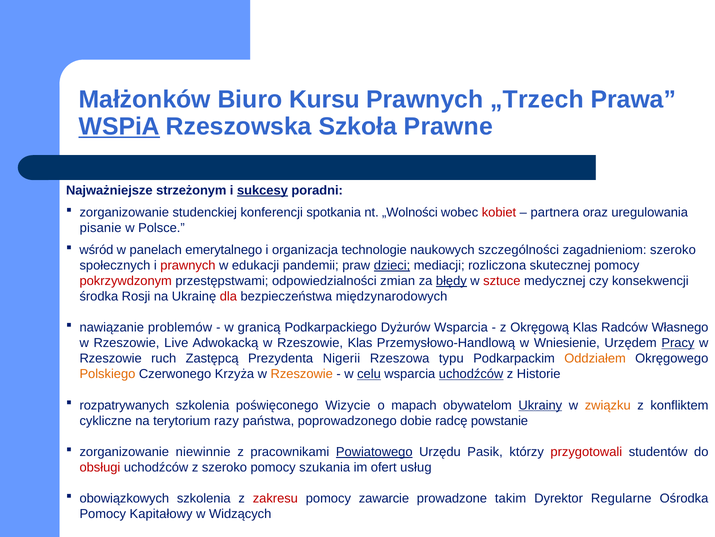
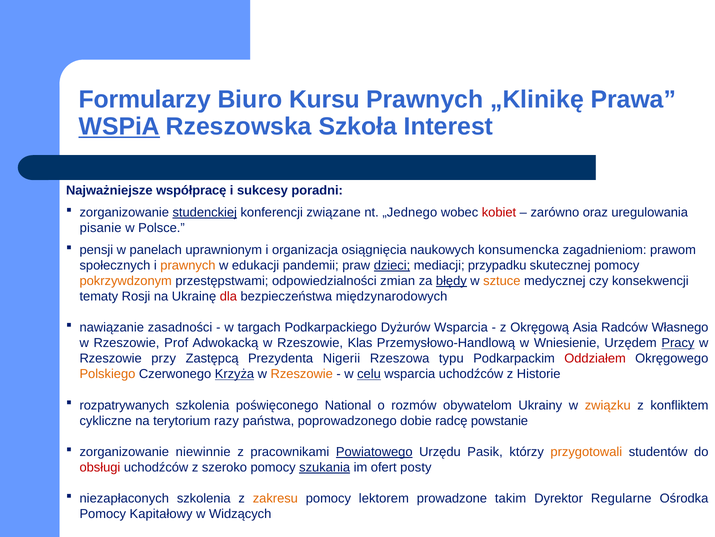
Małżonków: Małżonków -> Formularzy
„Trzech: „Trzech -> „Klinikę
Prawne: Prawne -> Interest
strzeżonym: strzeżonym -> współpracę
sukcesy underline: present -> none
studenckiej underline: none -> present
spotkania: spotkania -> związane
„Wolności: „Wolności -> „Jednego
partnera: partnera -> zarówno
wśród: wśród -> pensji
emerytalnego: emerytalnego -> uprawnionym
technologie: technologie -> osiągnięcia
szczególności: szczególności -> konsumencka
zagadnieniom szeroko: szeroko -> prawom
prawnych at (188, 265) colour: red -> orange
rozliczona: rozliczona -> przypadku
pokrzywdzonym colour: red -> orange
sztuce colour: red -> orange
środka: środka -> tematy
problemów: problemów -> zasadności
granicą: granicą -> targach
Okręgową Klas: Klas -> Asia
Live: Live -> Prof
ruch: ruch -> przy
Oddziałem colour: orange -> red
Krzyża underline: none -> present
uchodźców at (471, 374) underline: present -> none
Wizycie: Wizycie -> National
mapach: mapach -> rozmów
Ukrainy underline: present -> none
przygotowali colour: red -> orange
szukania underline: none -> present
usług: usług -> posty
obowiązkowych: obowiązkowych -> niezapłaconych
zakresu colour: red -> orange
zawarcie: zawarcie -> lektorem
